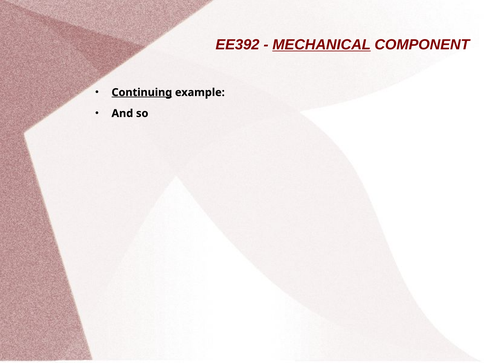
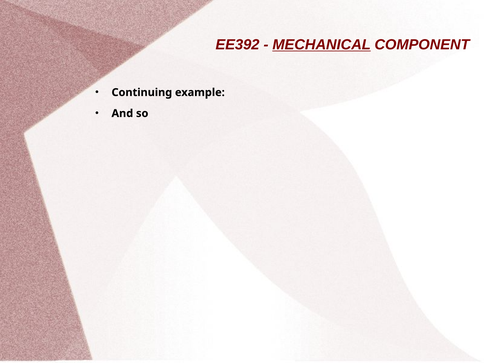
Continuing underline: present -> none
